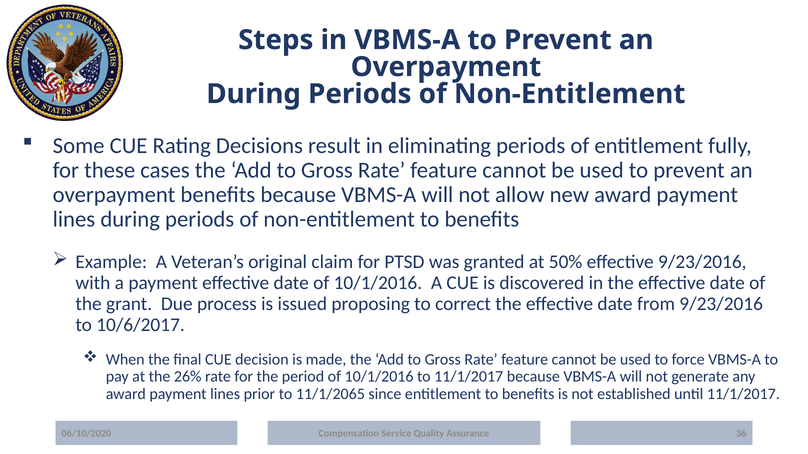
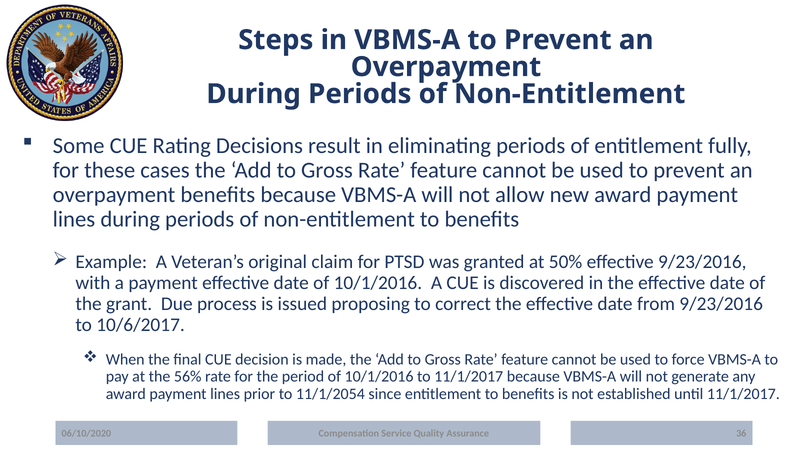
26%: 26% -> 56%
11/1/2065: 11/1/2065 -> 11/1/2054
